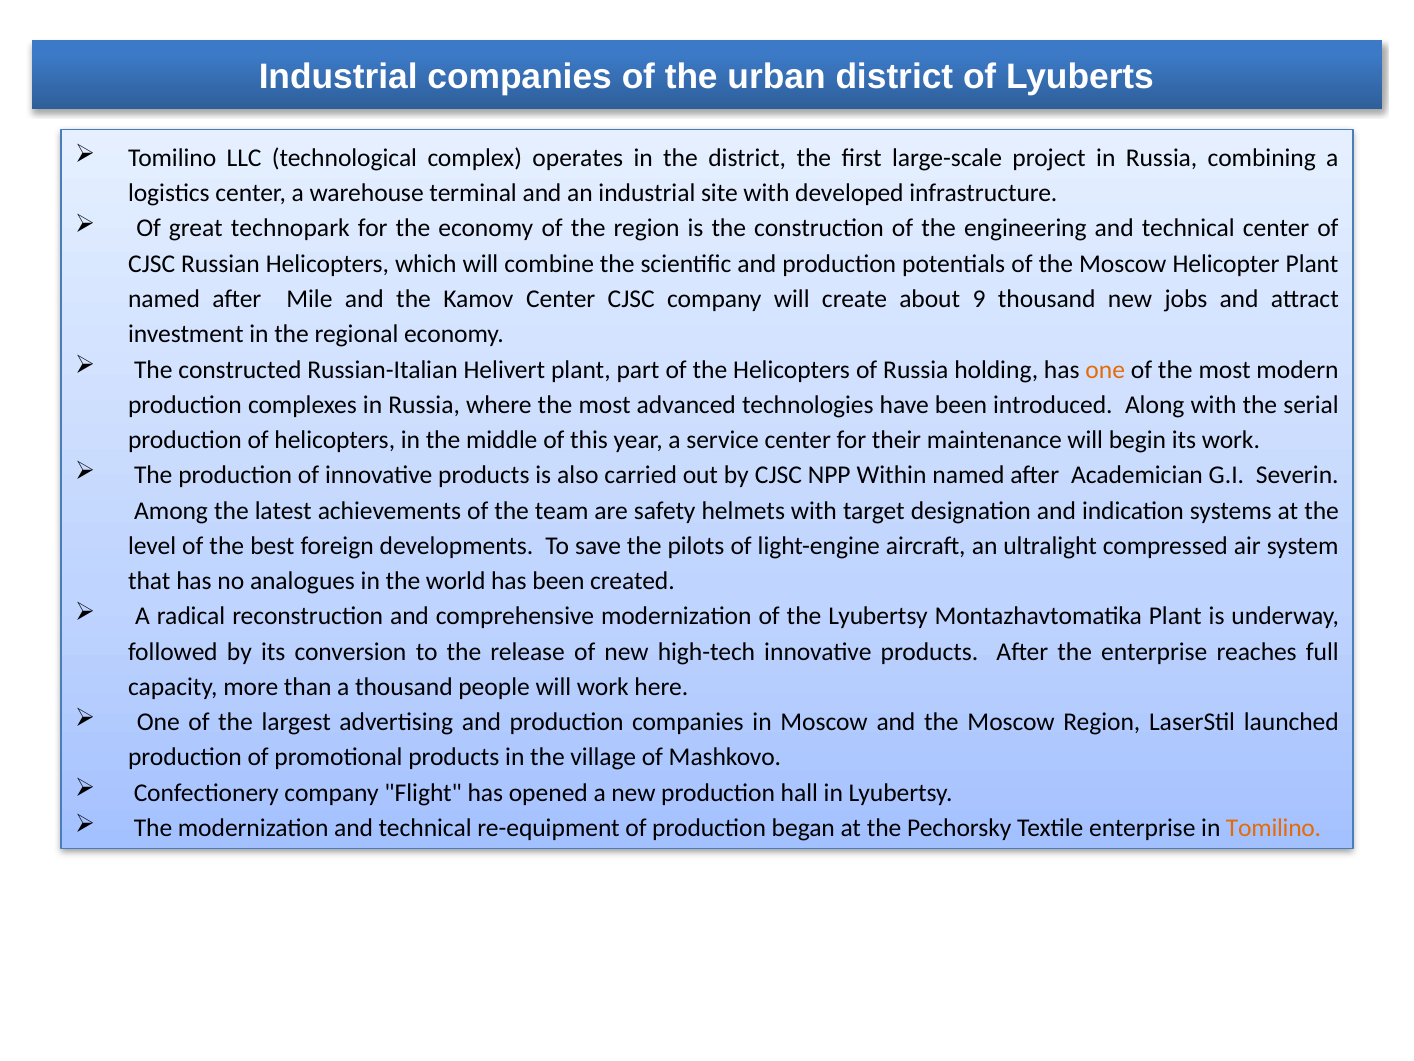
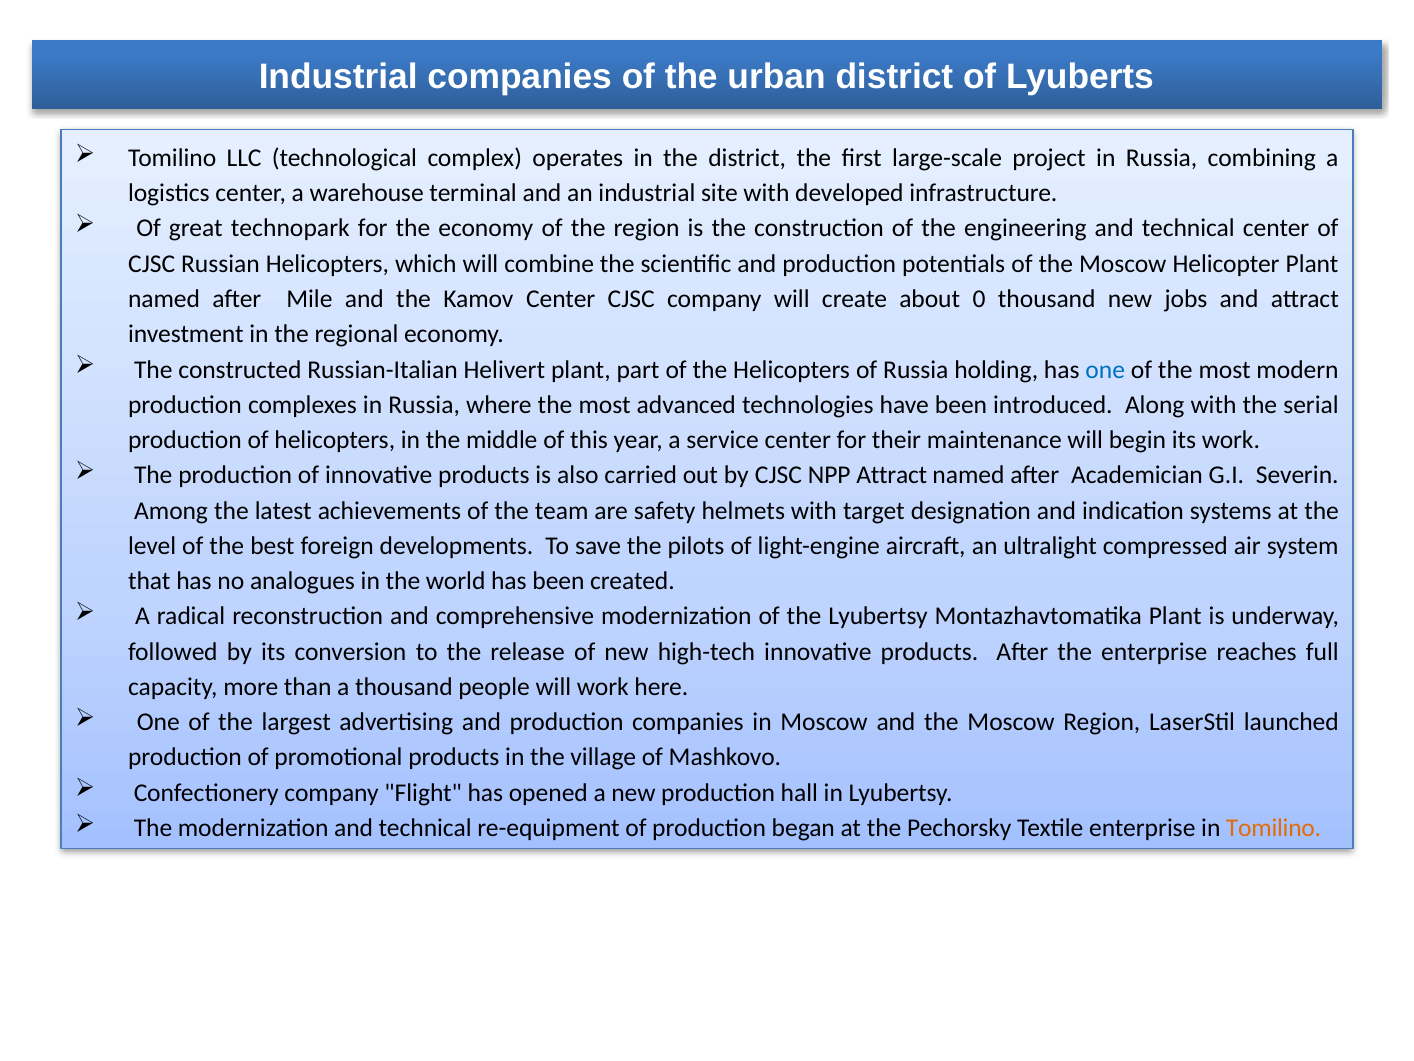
9: 9 -> 0
one at (1105, 369) colour: orange -> blue
NPP Within: Within -> Attract
